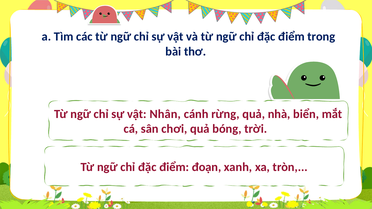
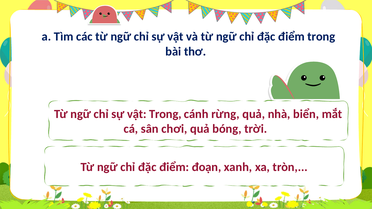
vật Nhân: Nhân -> Trong
